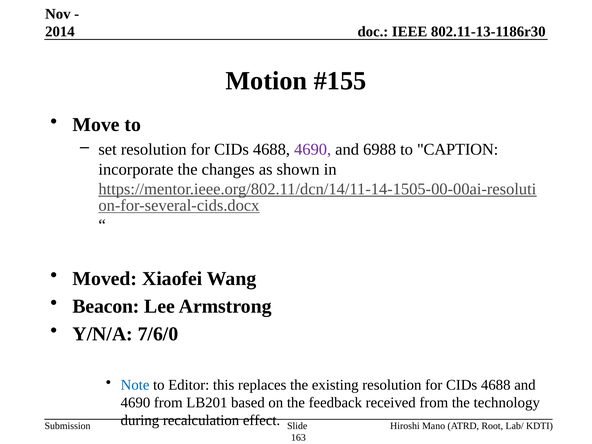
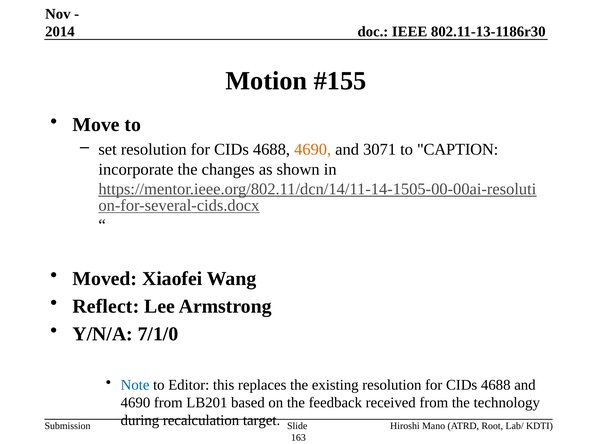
4690 at (313, 150) colour: purple -> orange
6988: 6988 -> 3071
Beacon: Beacon -> Reflect
7/6/0: 7/6/0 -> 7/1/0
effect: effect -> target
